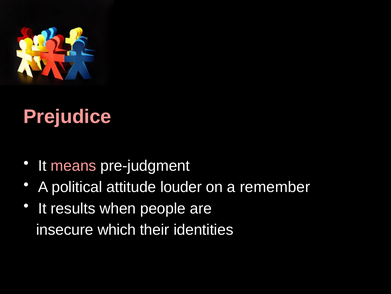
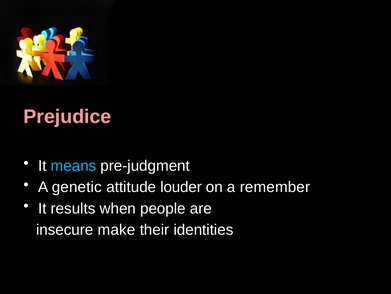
means colour: pink -> light blue
political: political -> genetic
which: which -> make
